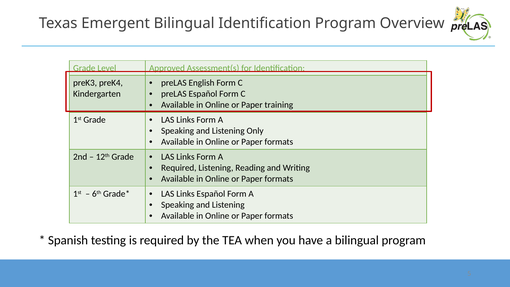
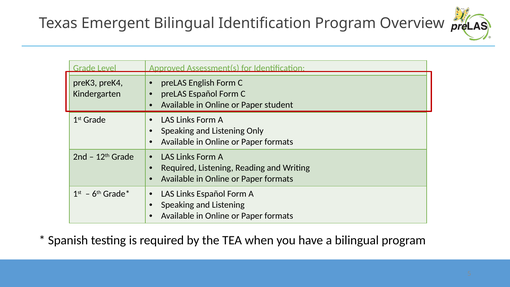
training: training -> student
